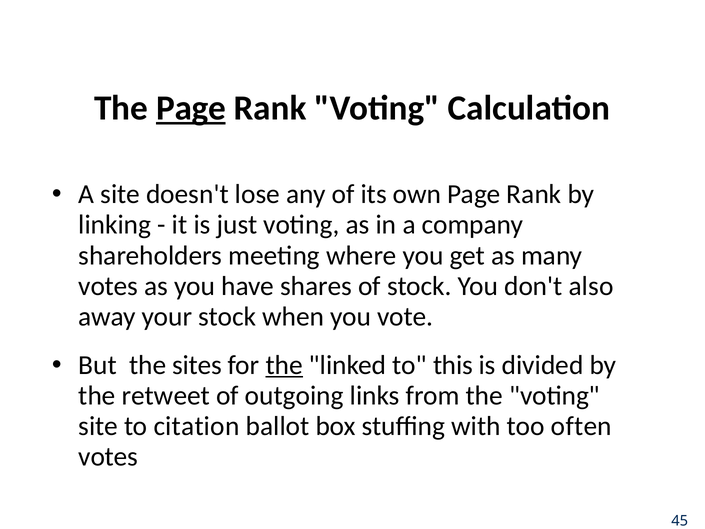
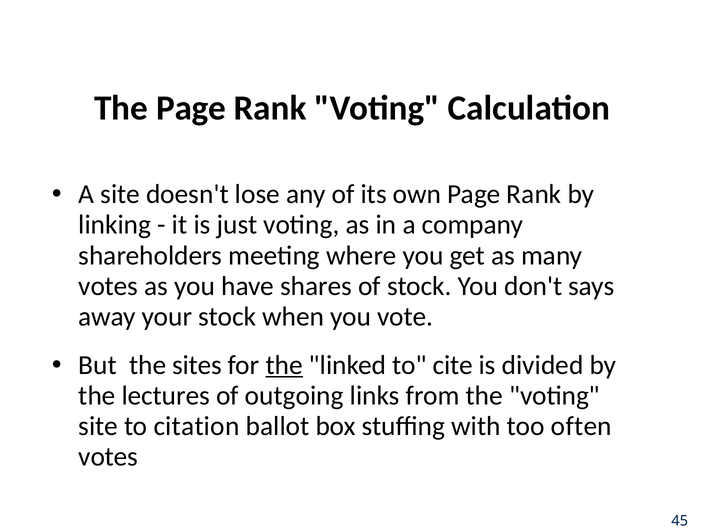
Page at (191, 108) underline: present -> none
also: also -> says
this: this -> cite
retweet: retweet -> lectures
